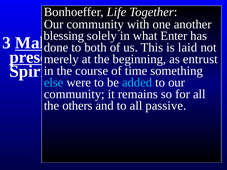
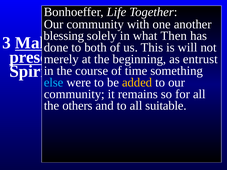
Enter: Enter -> Then
laid: laid -> will
added colour: light blue -> yellow
passive: passive -> suitable
